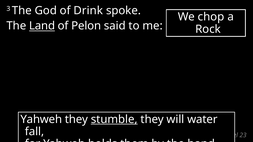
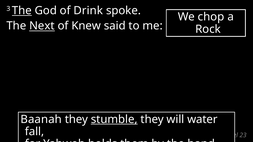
The at (22, 11) underline: none -> present
Land: Land -> Next
Pelon: Pelon -> Knew
Yahweh at (41, 120): Yahweh -> Baanah
